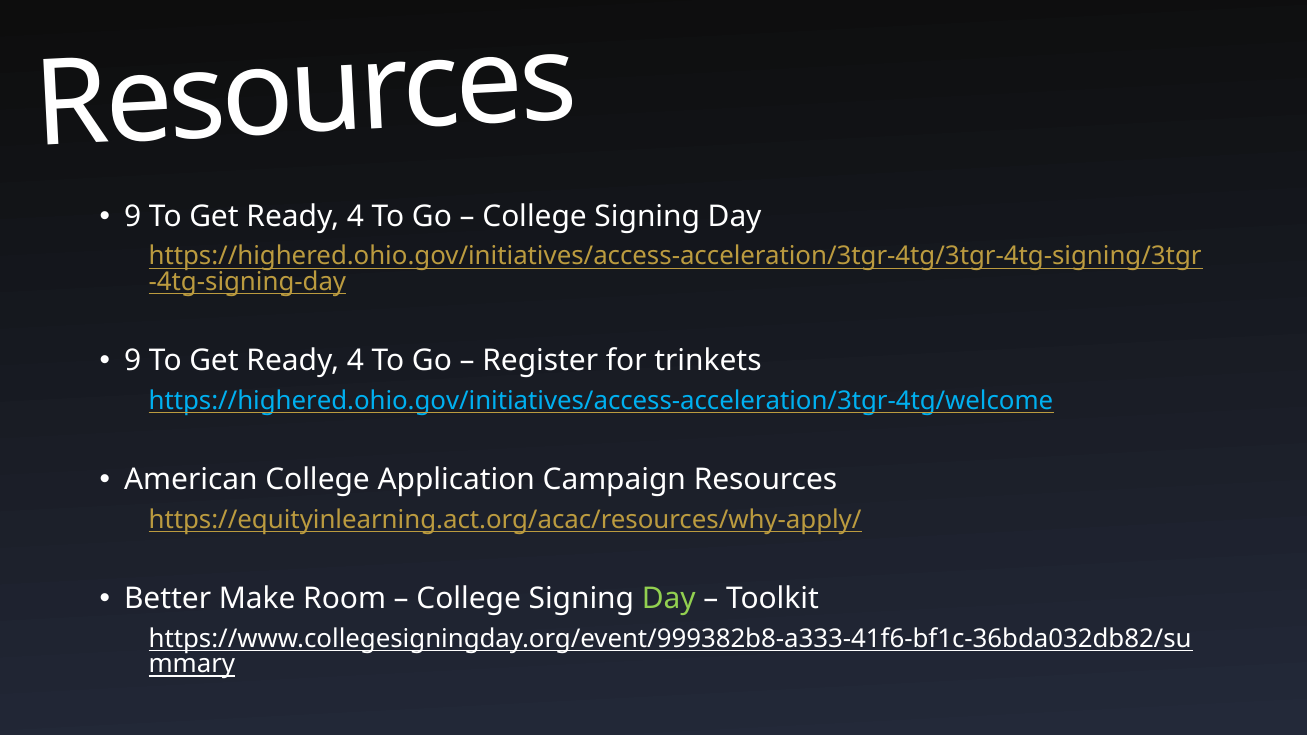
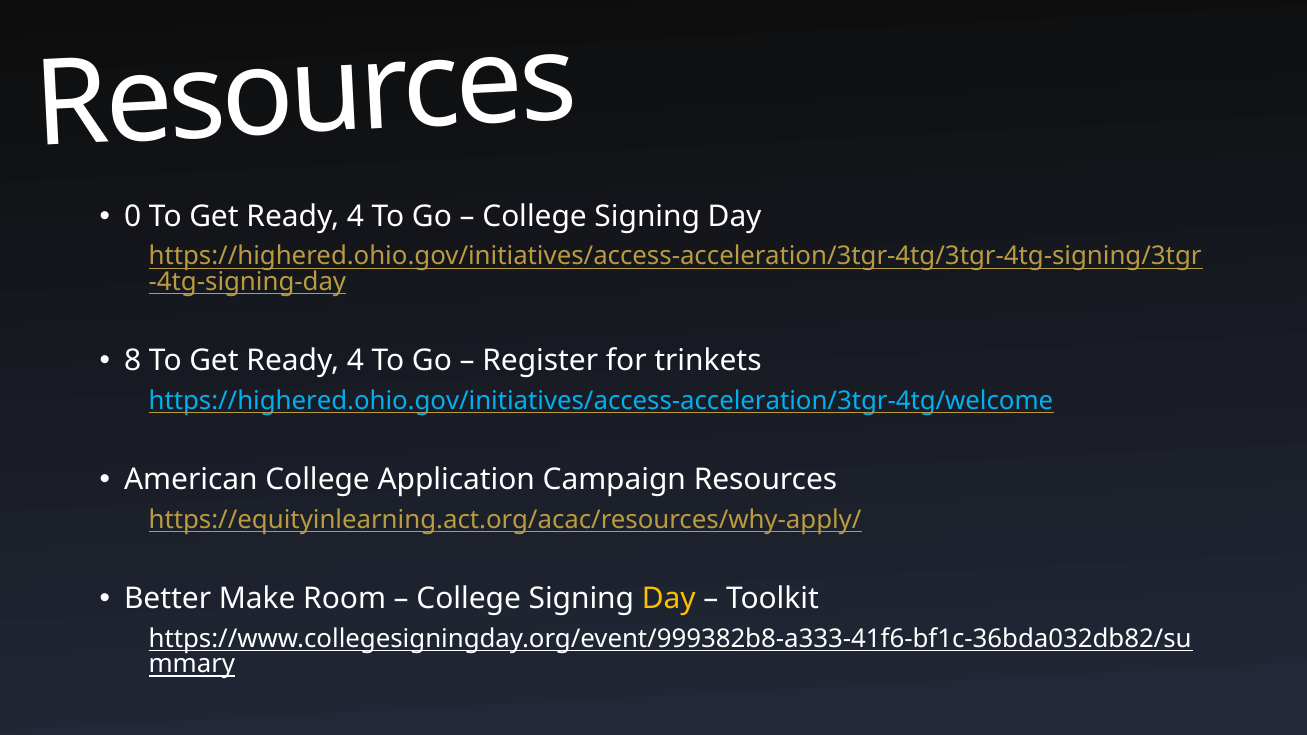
9 at (133, 217): 9 -> 0
9 at (133, 361): 9 -> 8
Day at (669, 599) colour: light green -> yellow
